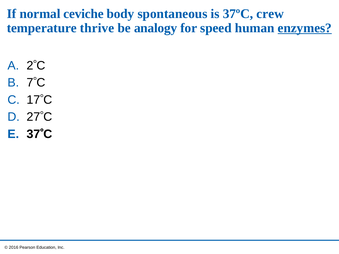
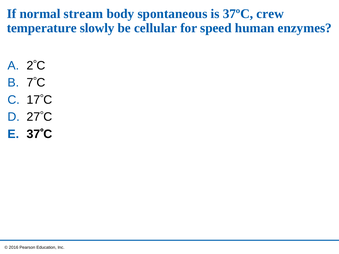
ceviche: ceviche -> stream
thrive: thrive -> slowly
analogy: analogy -> cellular
enzymes underline: present -> none
